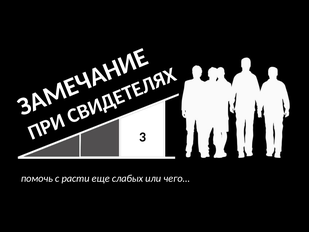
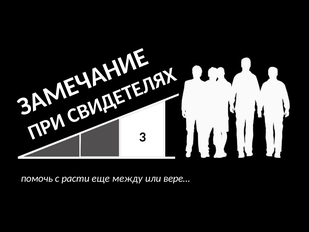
слабых: слабых -> между
чего…: чего… -> вере…
